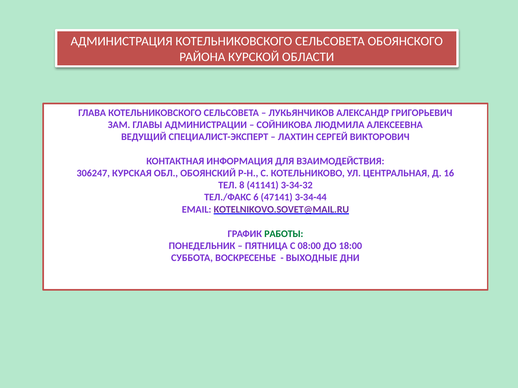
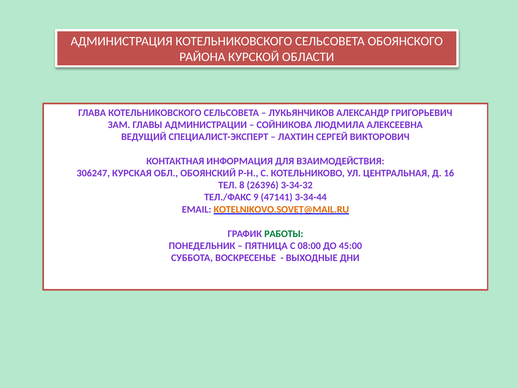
41141: 41141 -> 26396
6: 6 -> 9
KOTELNIKOVO.SOVET@MAIL.RU colour: purple -> orange
18:00: 18:00 -> 45:00
